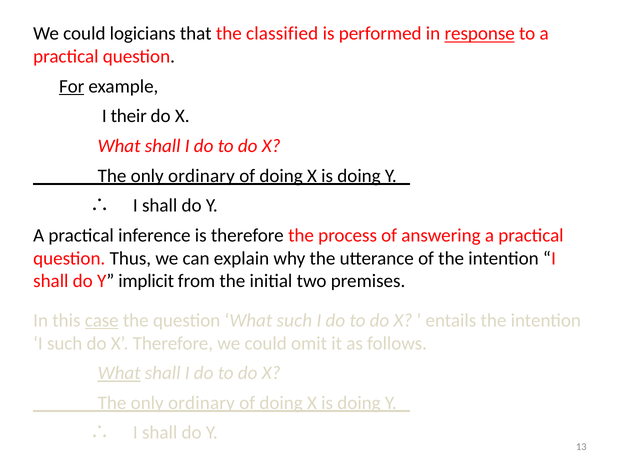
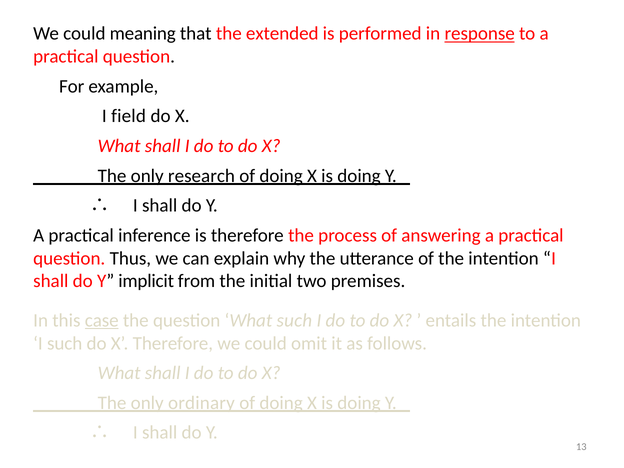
logicians: logicians -> meaning
classified: classified -> extended
For underline: present -> none
their: their -> field
ordinary at (201, 176): ordinary -> research
What at (119, 373) underline: present -> none
